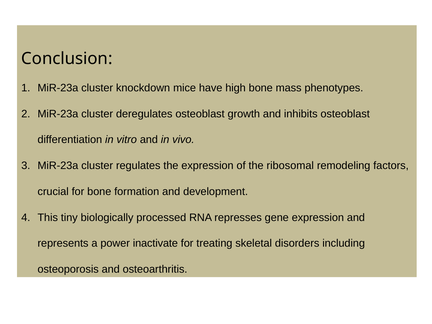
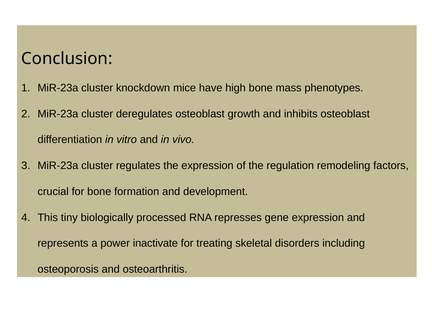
ribosomal: ribosomal -> regulation
